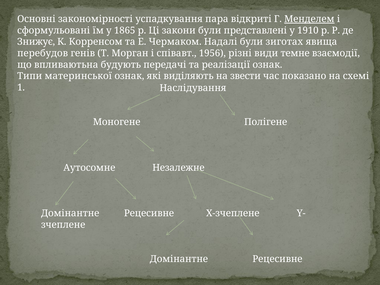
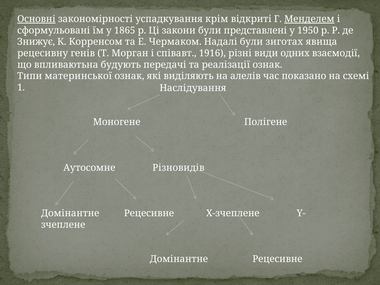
Основні underline: none -> present
пара: пара -> крім
1910: 1910 -> 1950
перебудов: перебудов -> рецесивну
1956: 1956 -> 1916
темне: темне -> одних
звести: звести -> алелів
Незалежне: Незалежне -> Різновидів
